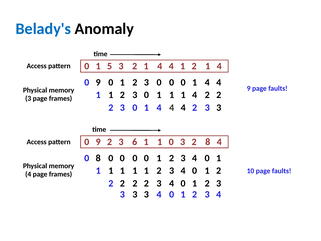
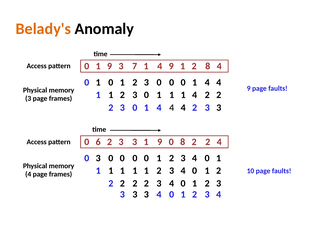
Belady's colour: blue -> orange
0 1 5: 5 -> 9
2 at (135, 66): 2 -> 7
4 4: 4 -> 9
1 at (208, 66): 1 -> 8
9 at (98, 82): 9 -> 1
9 at (98, 142): 9 -> 6
3 6: 6 -> 3
1 at (160, 142): 1 -> 9
3 at (183, 142): 3 -> 8
2 8: 8 -> 2
8 at (98, 158): 8 -> 3
